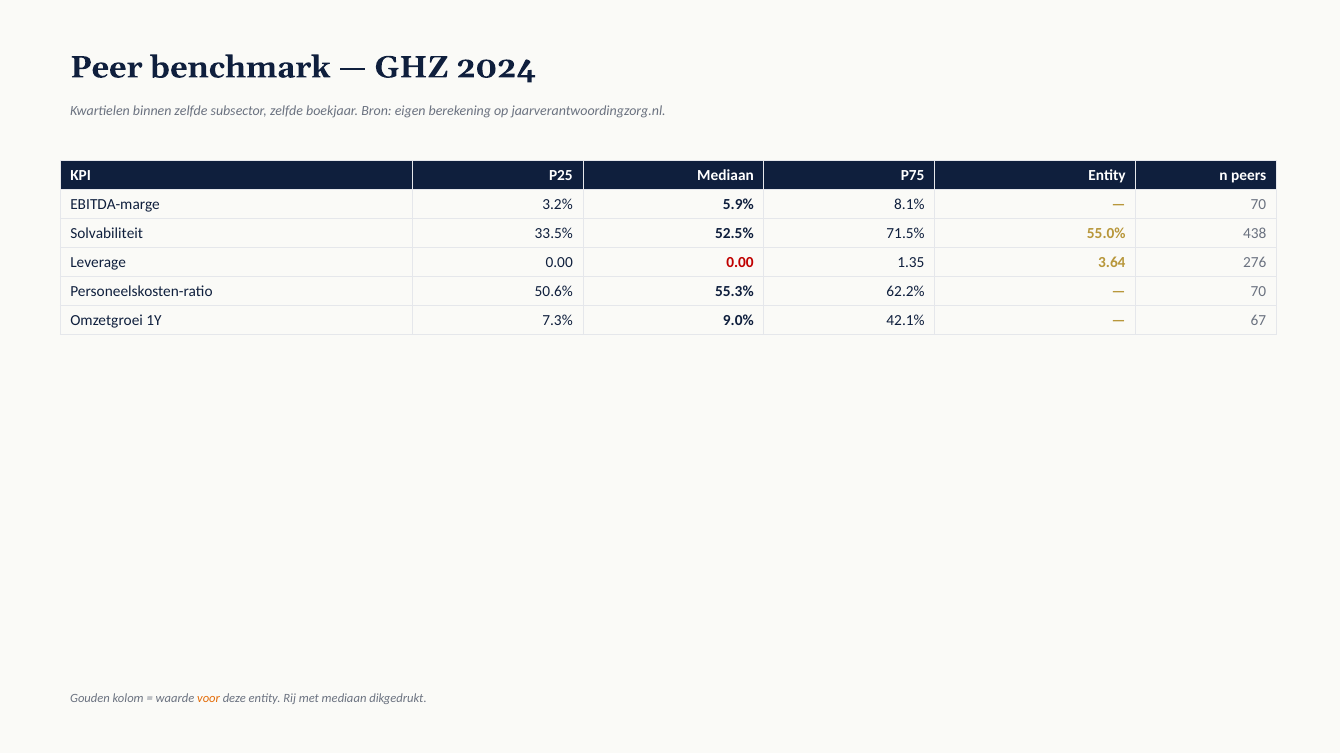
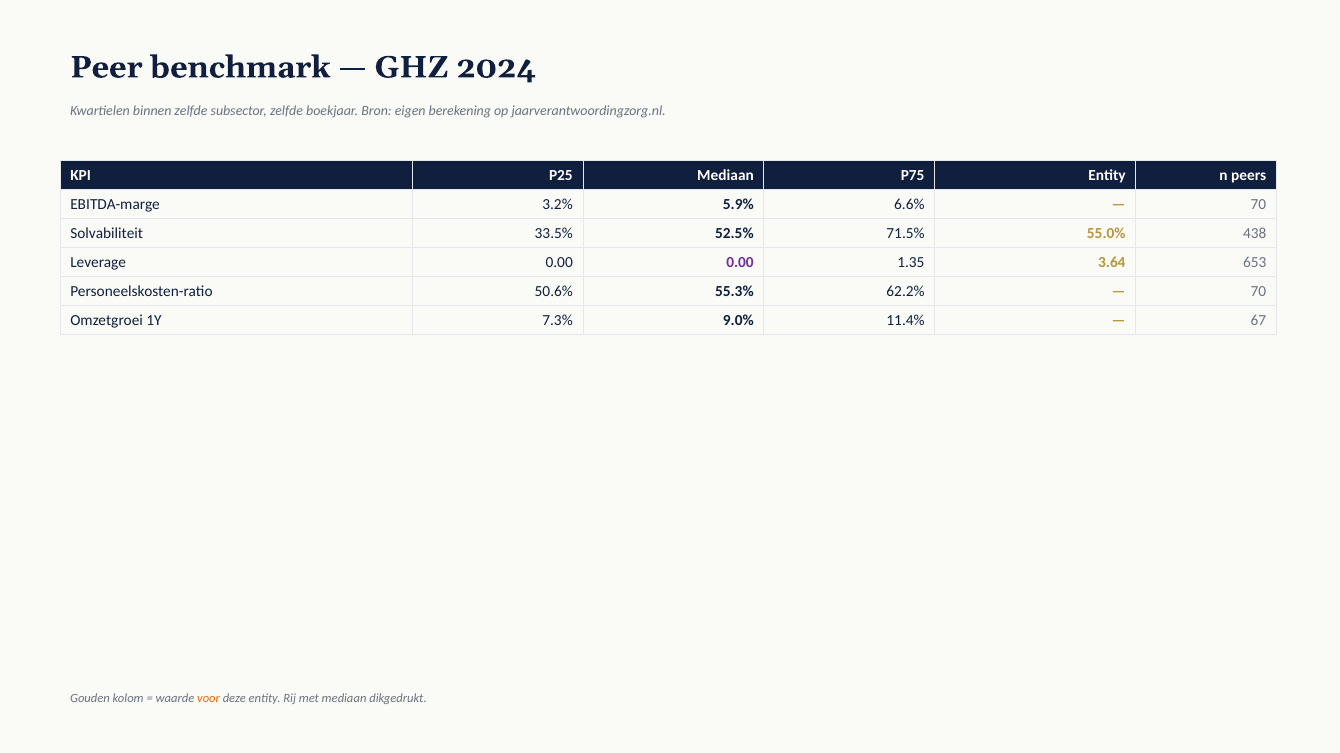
8.1%: 8.1% -> 6.6%
0.00 at (740, 263) colour: red -> purple
276: 276 -> 653
42.1%: 42.1% -> 11.4%
